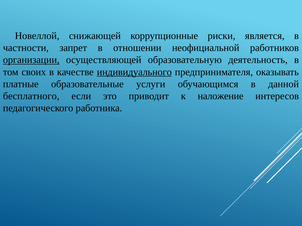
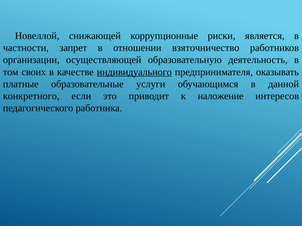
неофициальной: неофициальной -> взяточничество
организации underline: present -> none
бесплатного: бесплатного -> конкретного
